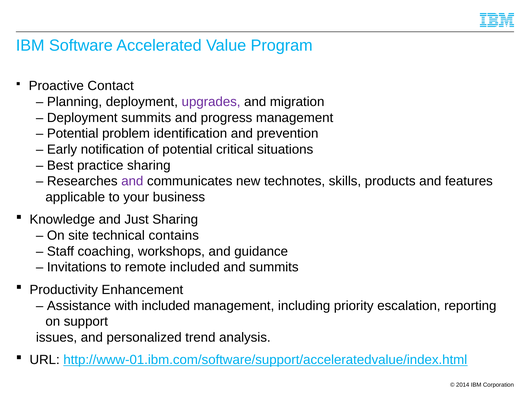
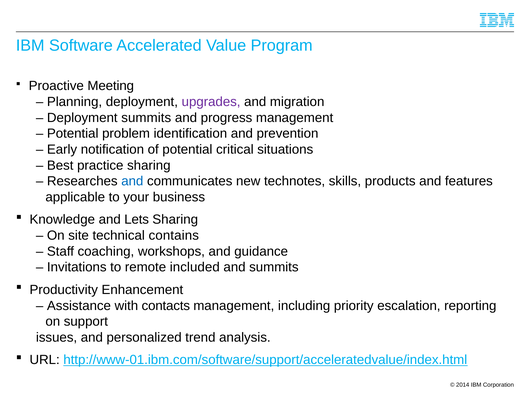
Contact: Contact -> Meeting
and at (132, 181) colour: purple -> blue
Just: Just -> Lets
with included: included -> contacts
